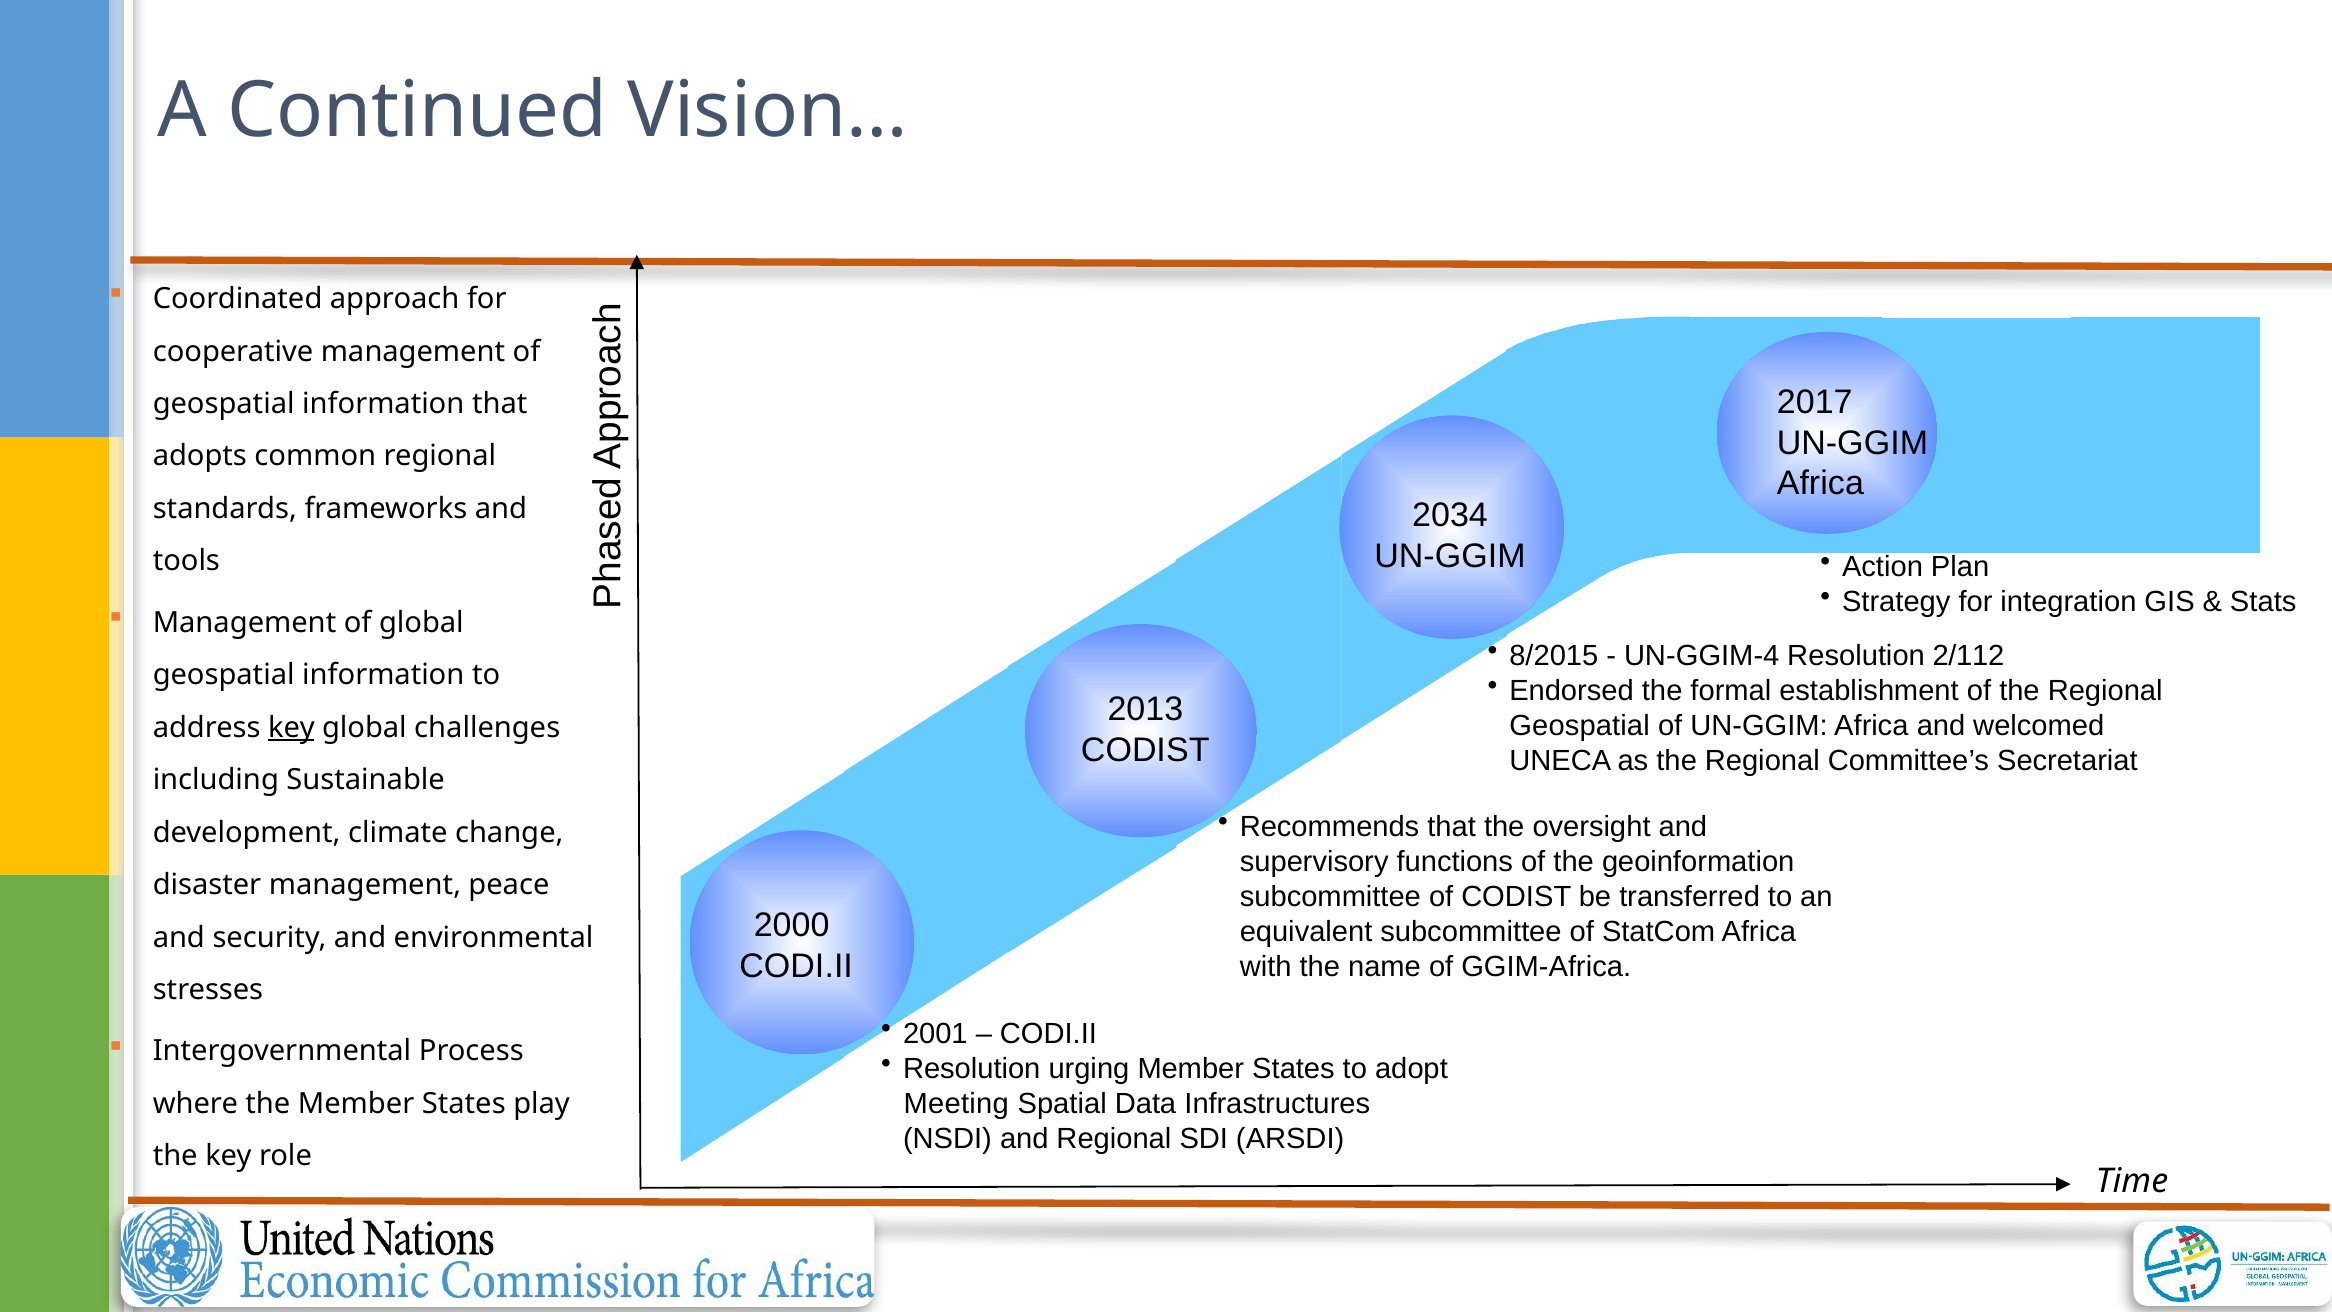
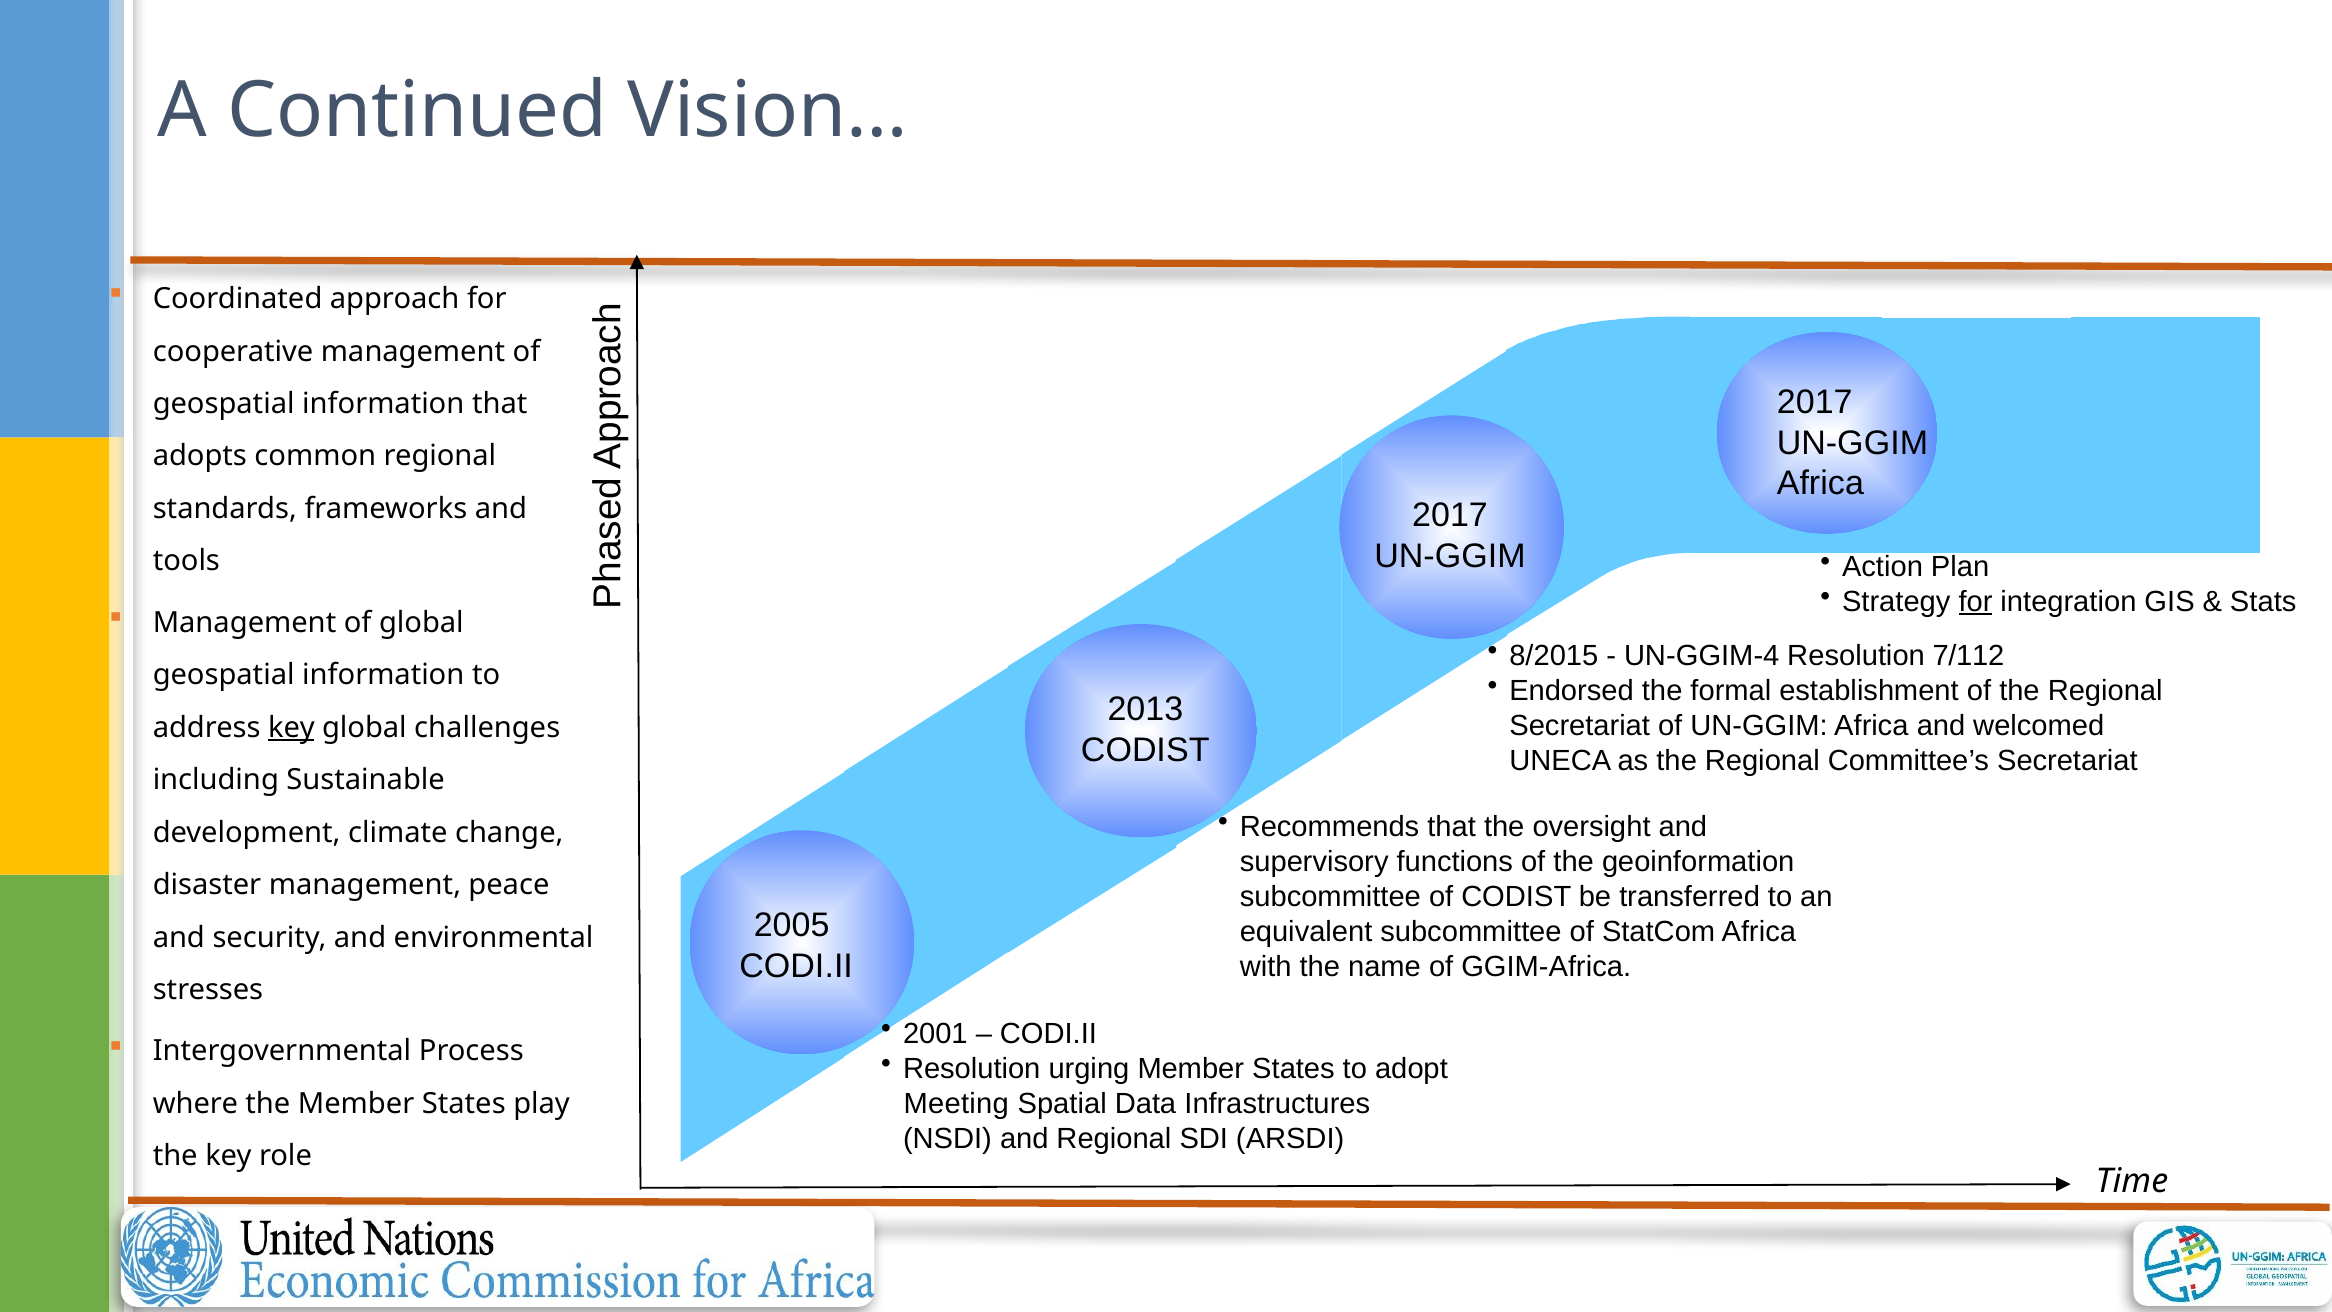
2034 at (1450, 515): 2034 -> 2017
for at (1976, 601) underline: none -> present
2/112: 2/112 -> 7/112
Geospatial at (1580, 726): Geospatial -> Secretariat
2000: 2000 -> 2005
